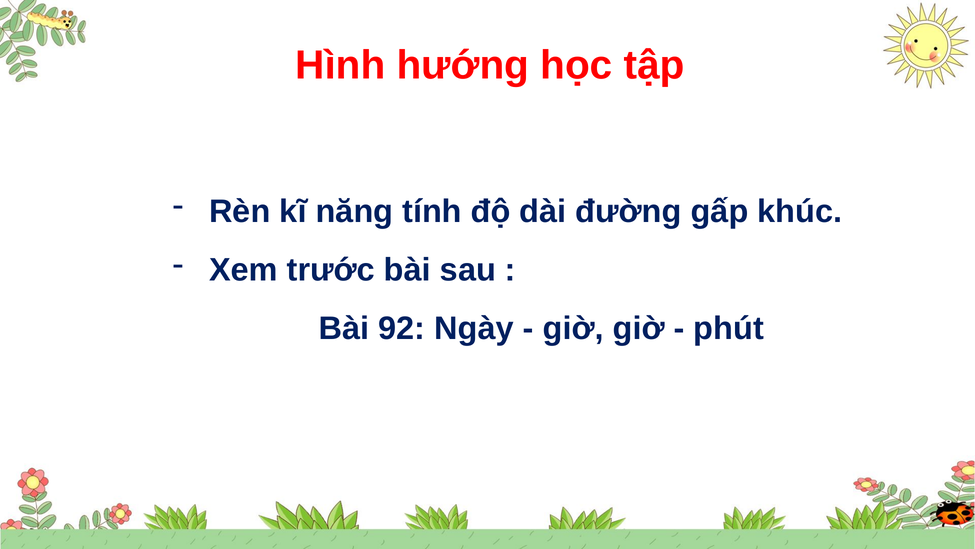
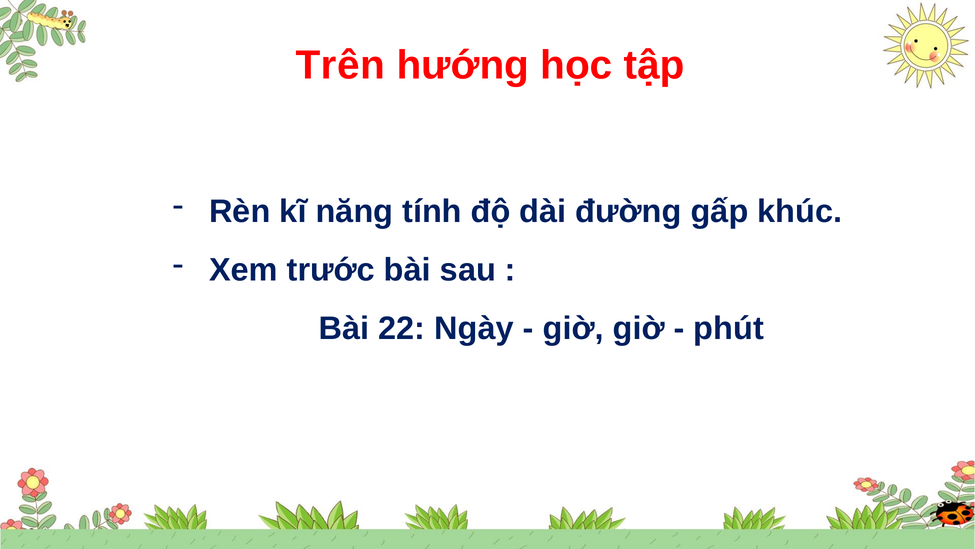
Hình: Hình -> Trên
92: 92 -> 22
